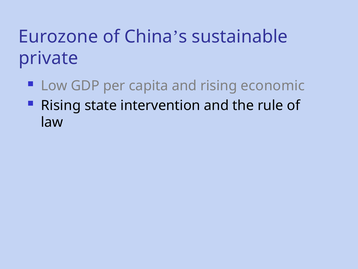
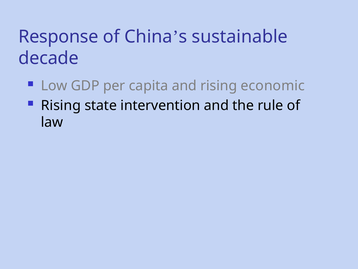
Eurozone: Eurozone -> Response
private: private -> decade
